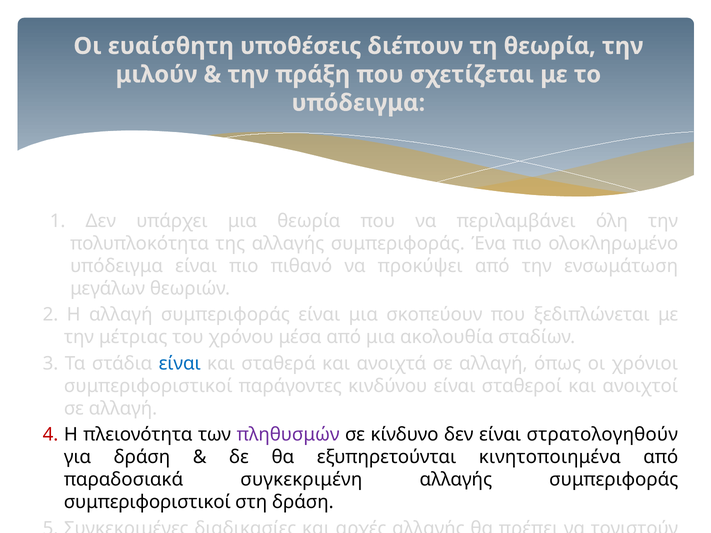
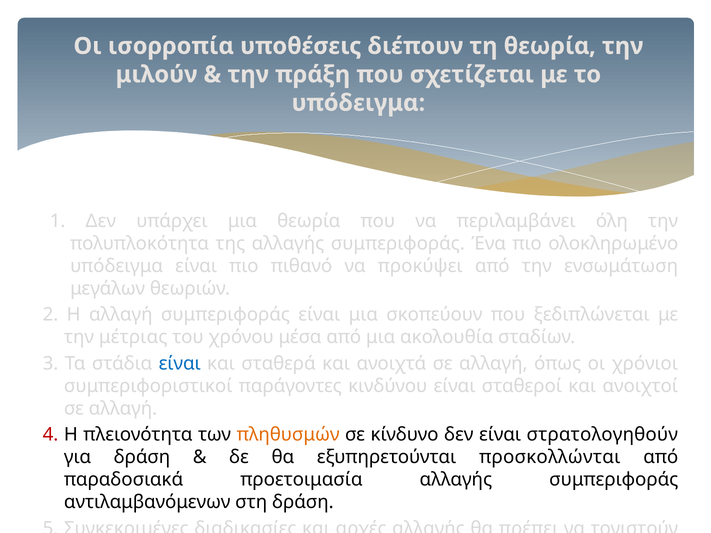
ευαίσθητη: ευαίσθητη -> ισορροπία
πληθυσμών colour: purple -> orange
κινητοποιημένα: κινητοποιημένα -> προσκολλώνται
συγκεκριμένη: συγκεκριμένη -> προετοιμασία
συμπεριφοριστικοί at (147, 502): συμπεριφοριστικοί -> αντιλαμβανόμενων
